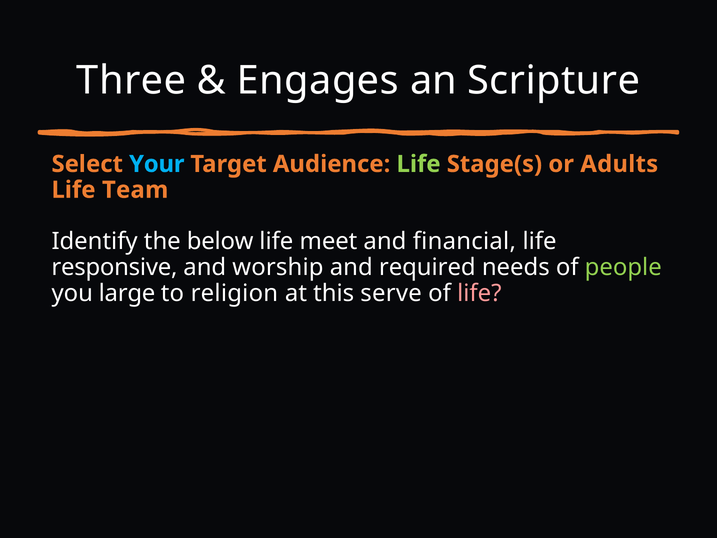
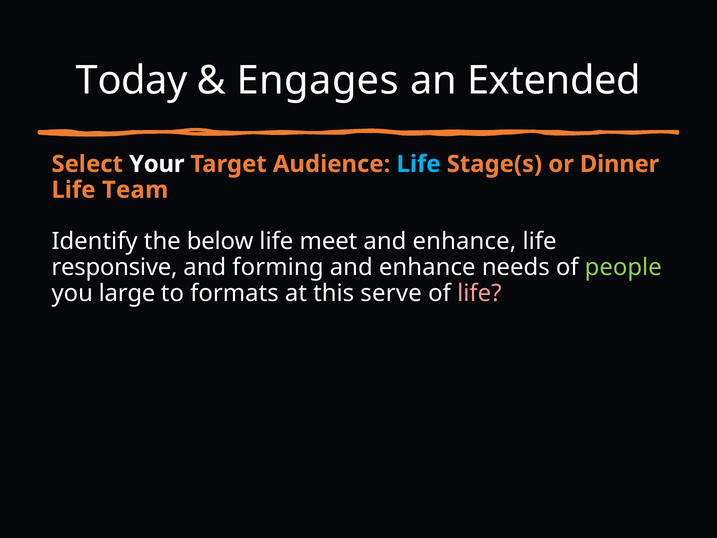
Three: Three -> Today
Scripture: Scripture -> Extended
Your colour: light blue -> white
Life at (419, 164) colour: light green -> light blue
Adults: Adults -> Dinner
financial at (464, 241): financial -> enhance
worship: worship -> forming
required at (427, 267): required -> enhance
religion: religion -> formats
